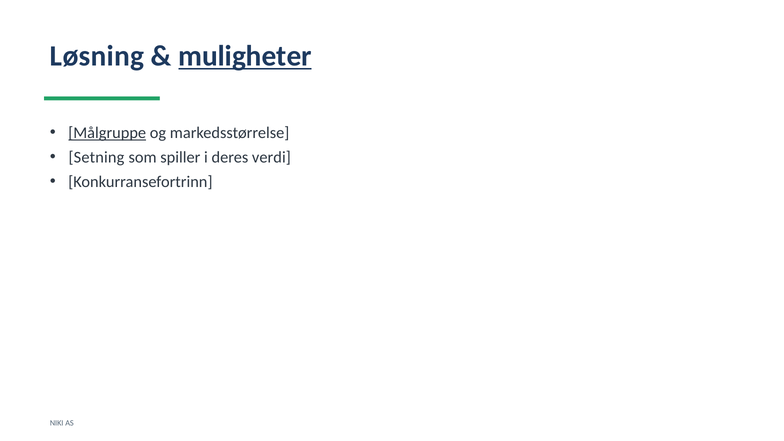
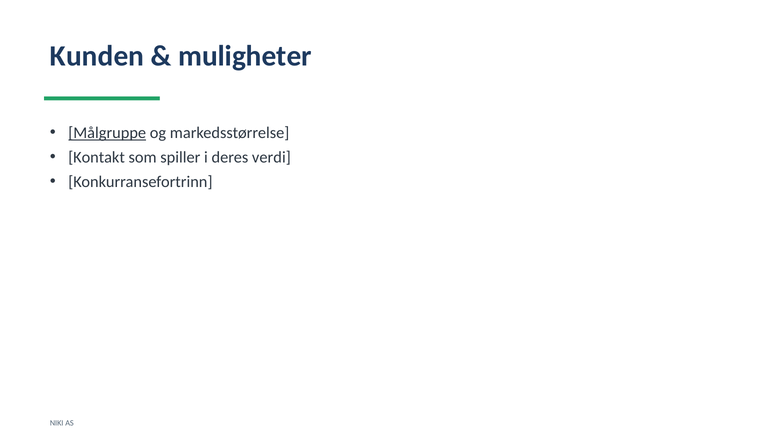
Løsning: Løsning -> Kunden
muligheter underline: present -> none
Setning: Setning -> Kontakt
